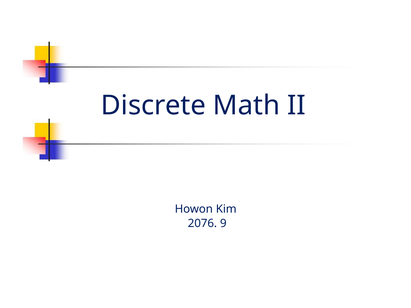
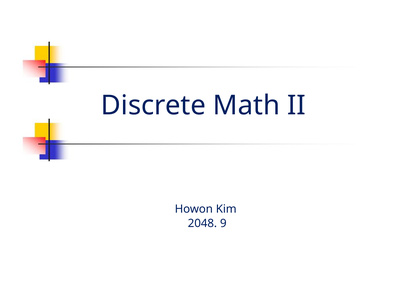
2076: 2076 -> 2048
